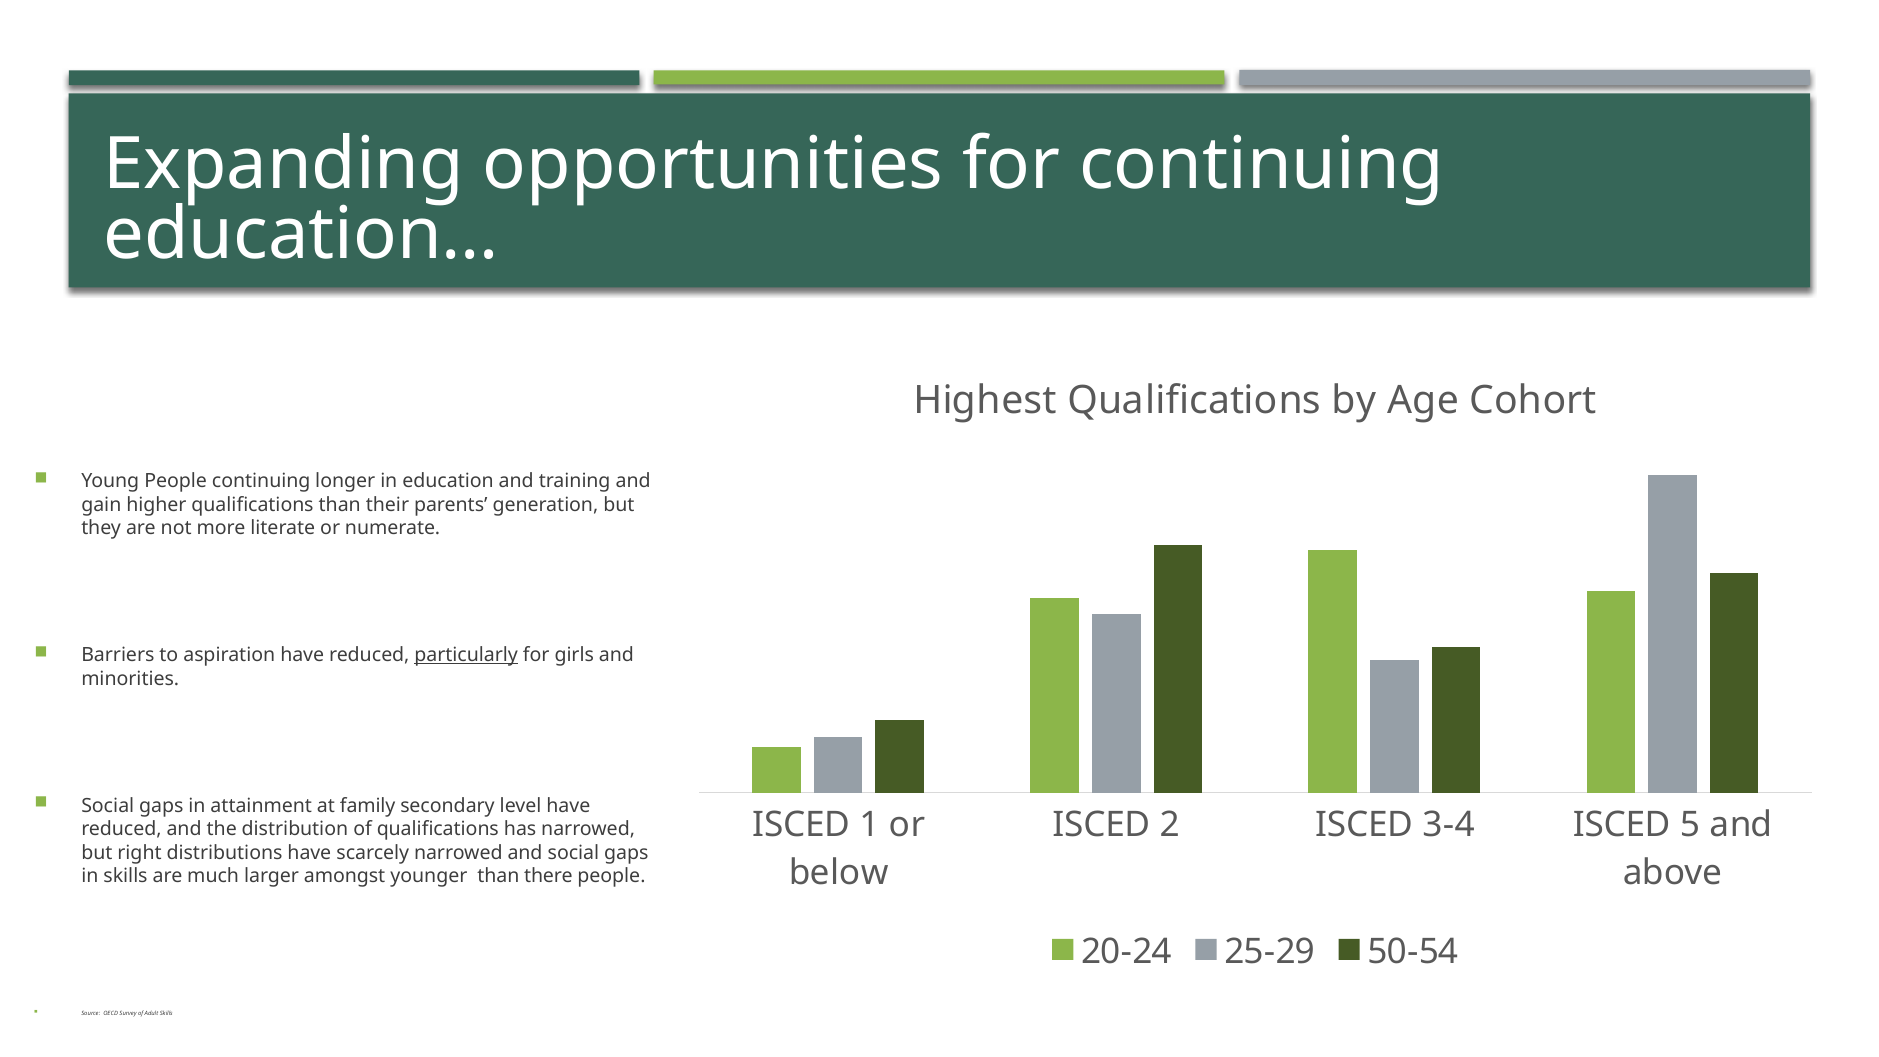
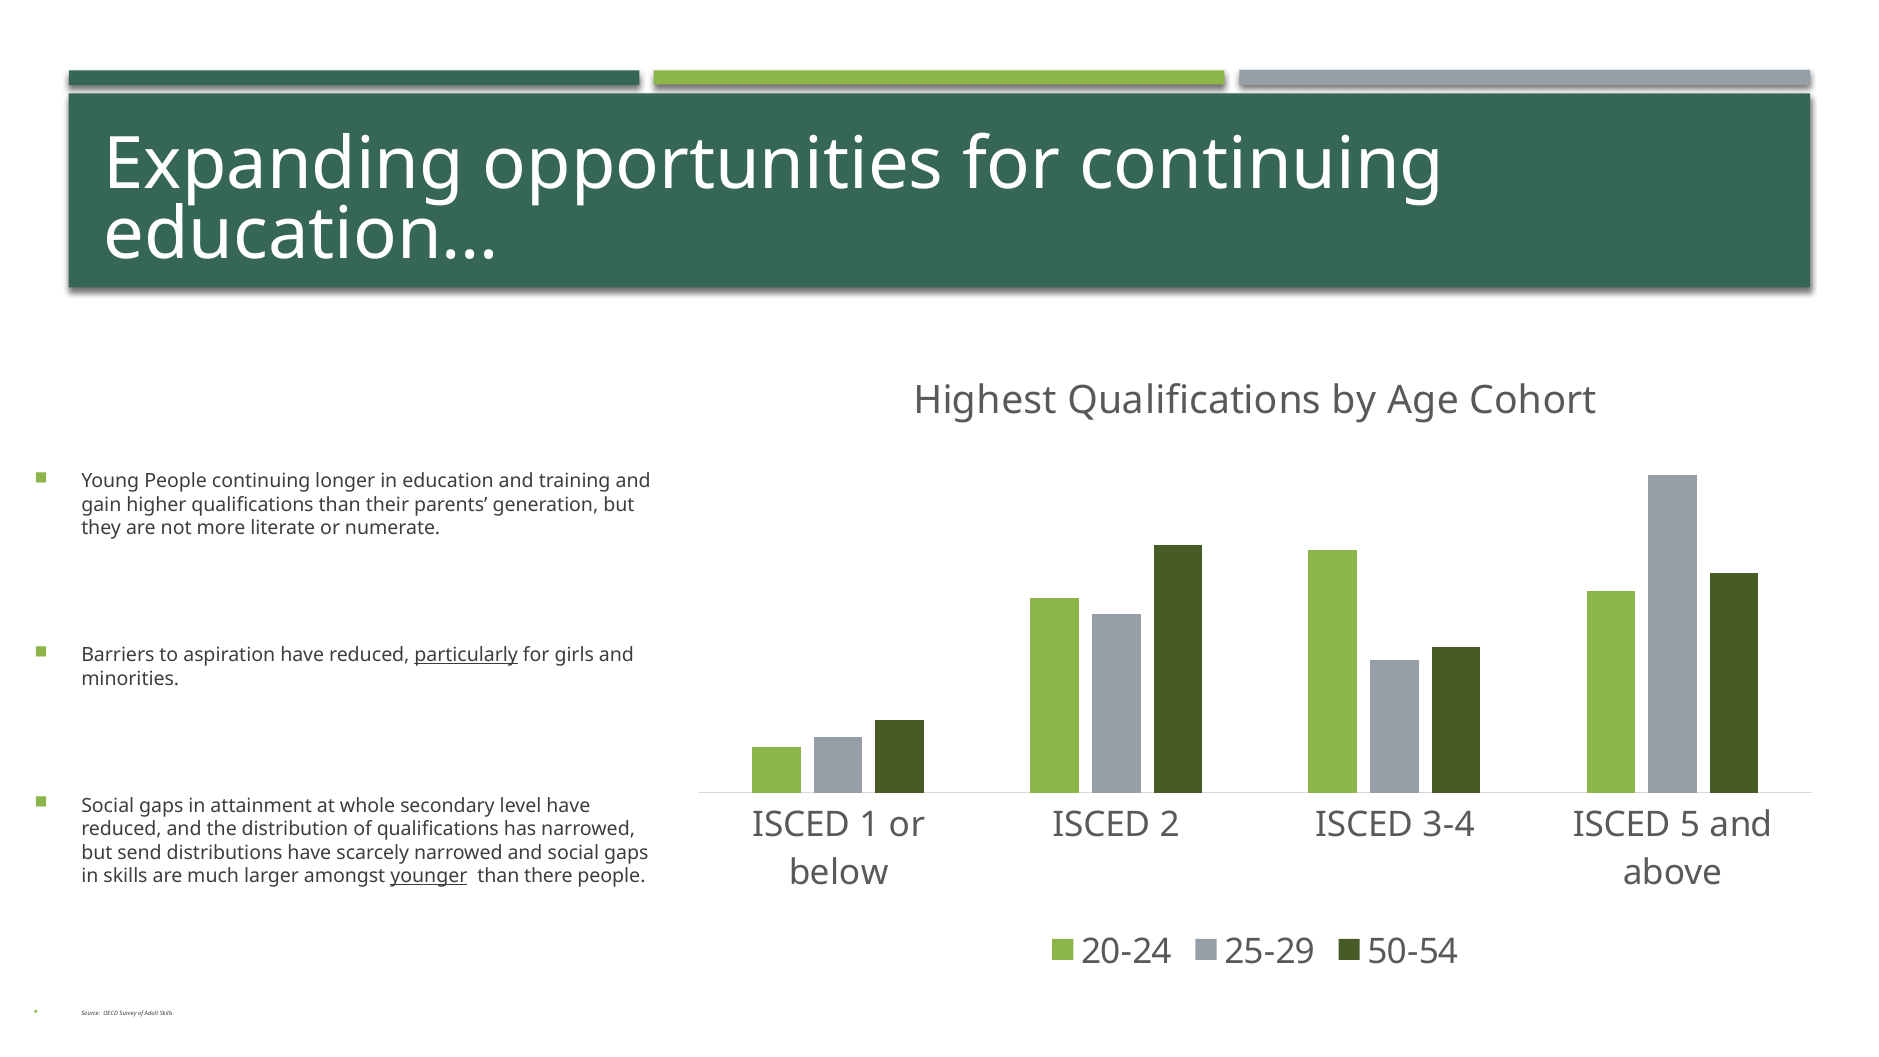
family: family -> whole
right: right -> send
younger underline: none -> present
